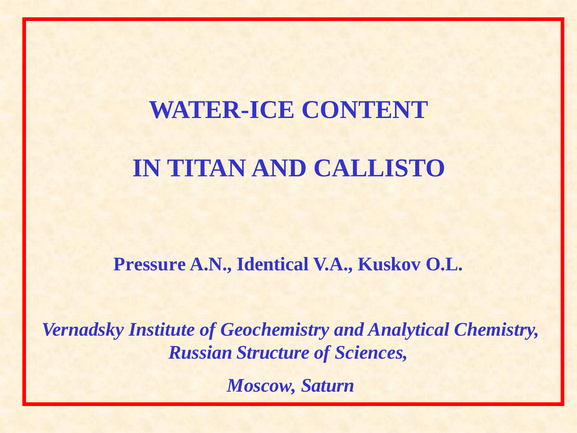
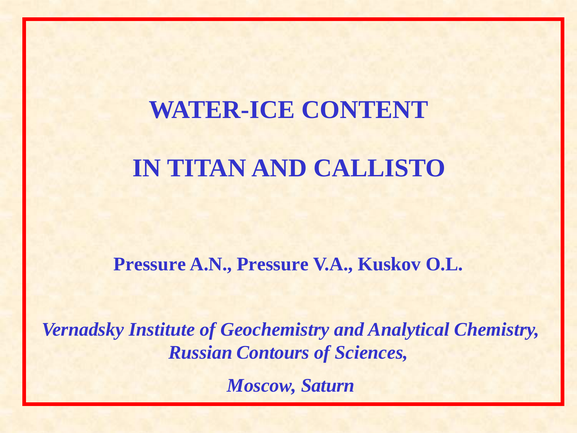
A.N Identical: Identical -> Pressure
Structure: Structure -> Contours
